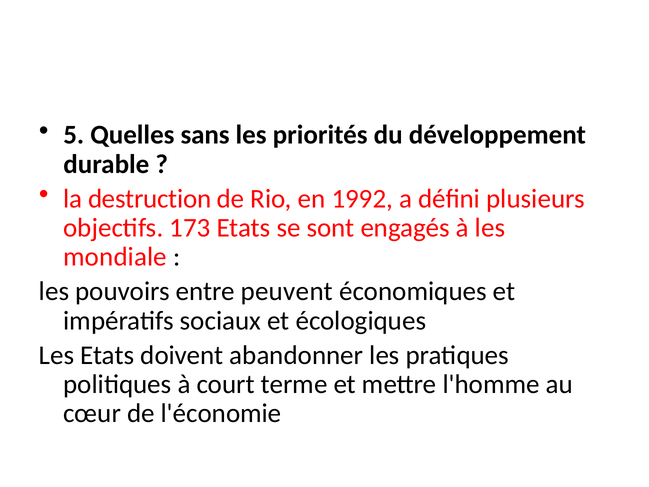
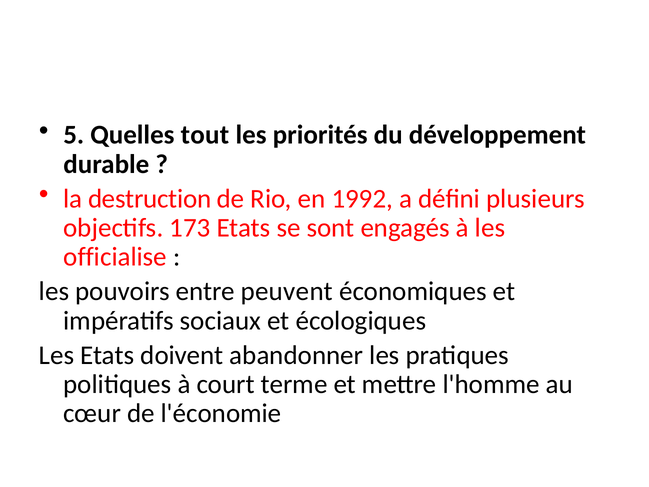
sans: sans -> tout
mondiale: mondiale -> officialise
